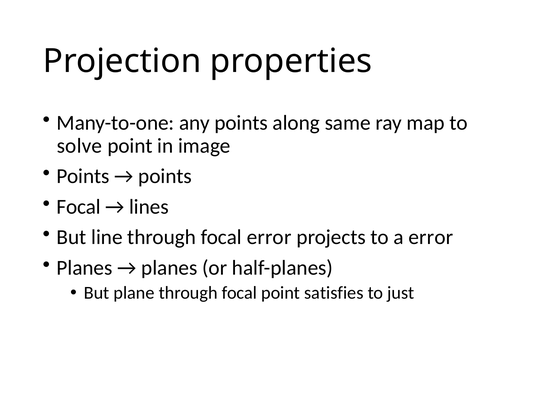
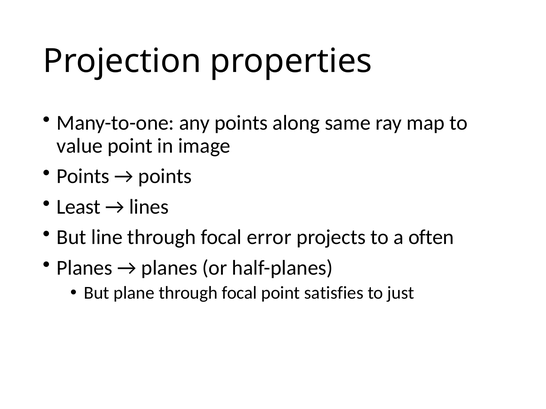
solve: solve -> value
Focal at (79, 207): Focal -> Least
a error: error -> often
